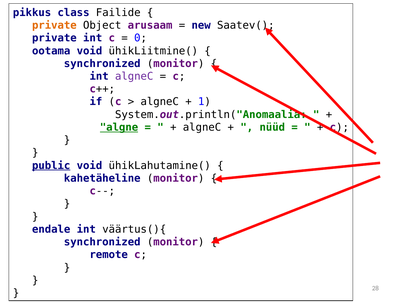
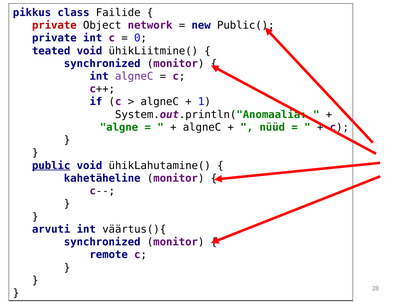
private at (54, 25) colour: orange -> red
arusaam: arusaam -> network
Saatev(: Saatev( -> Public(
ootama: ootama -> teated
algne underline: present -> none
endale: endale -> arvuti
